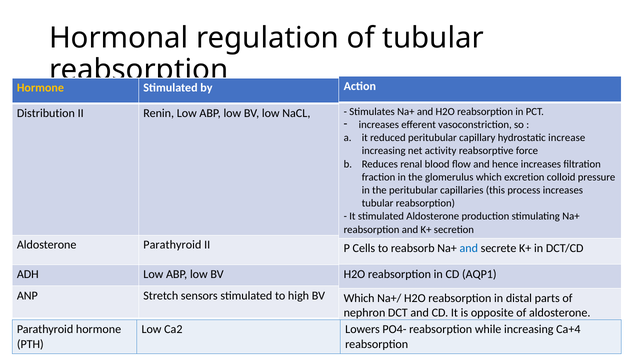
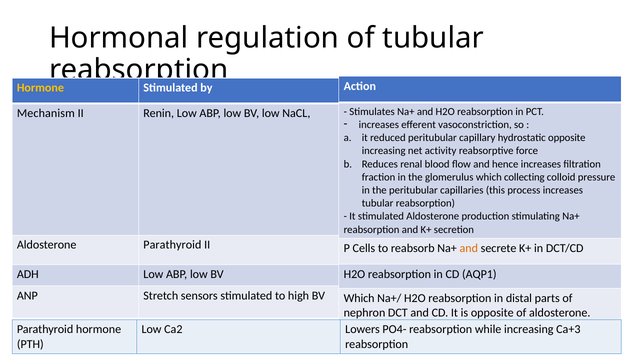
Distribution: Distribution -> Mechanism
hydrostatic increase: increase -> opposite
excretion: excretion -> collecting
and at (469, 248) colour: blue -> orange
Ca+4: Ca+4 -> Ca+3
